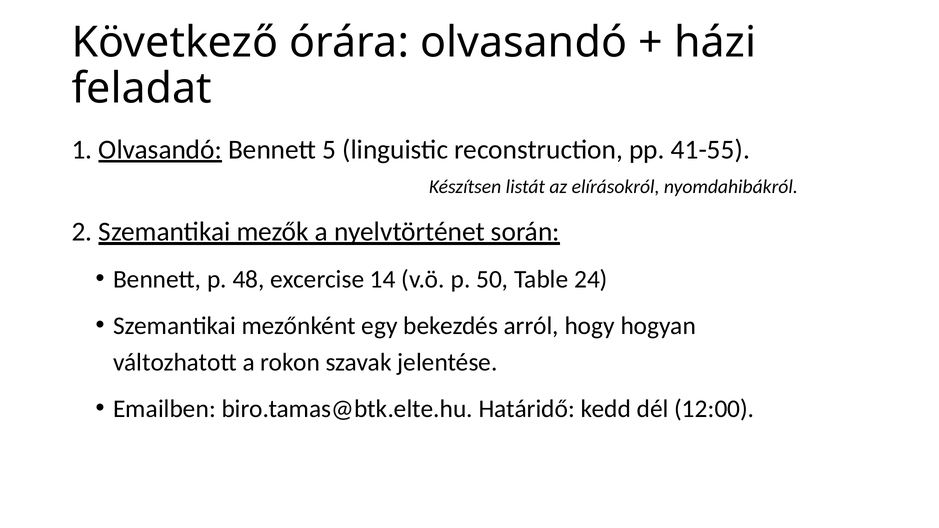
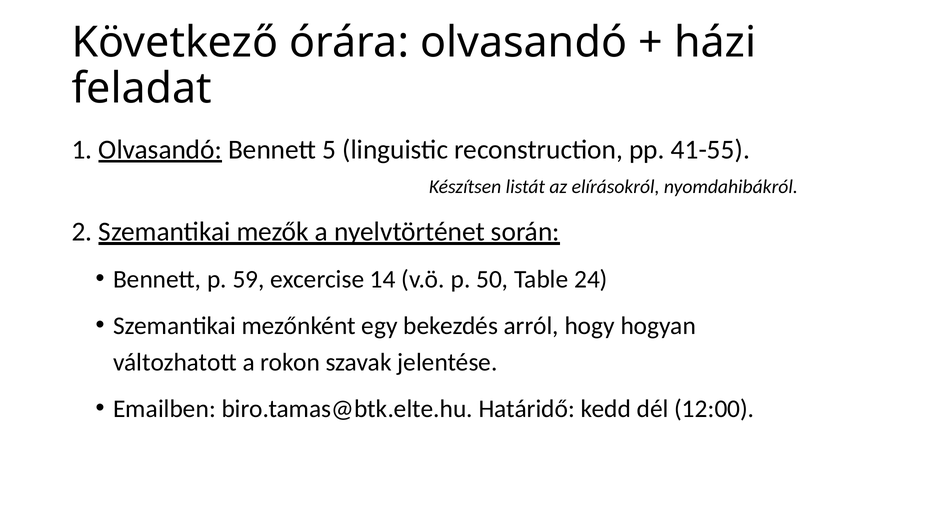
48: 48 -> 59
